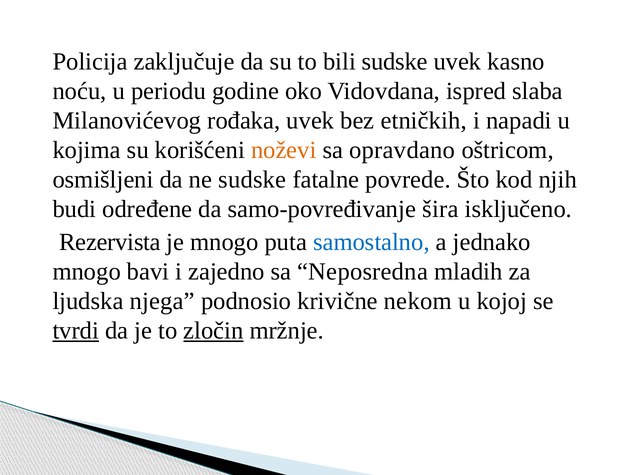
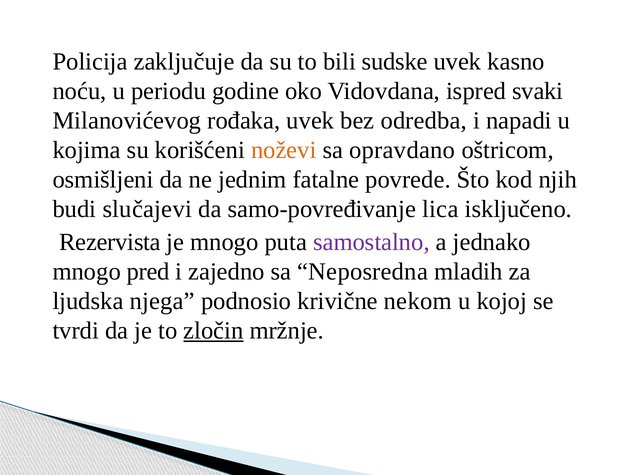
slaba: slaba -> svaki
etničkih: etničkih -> odredba
ne sudske: sudske -> jednim
određene: određene -> slučajevi
šira: šira -> lica
samostalno colour: blue -> purple
bavi: bavi -> pred
tvrdi underline: present -> none
